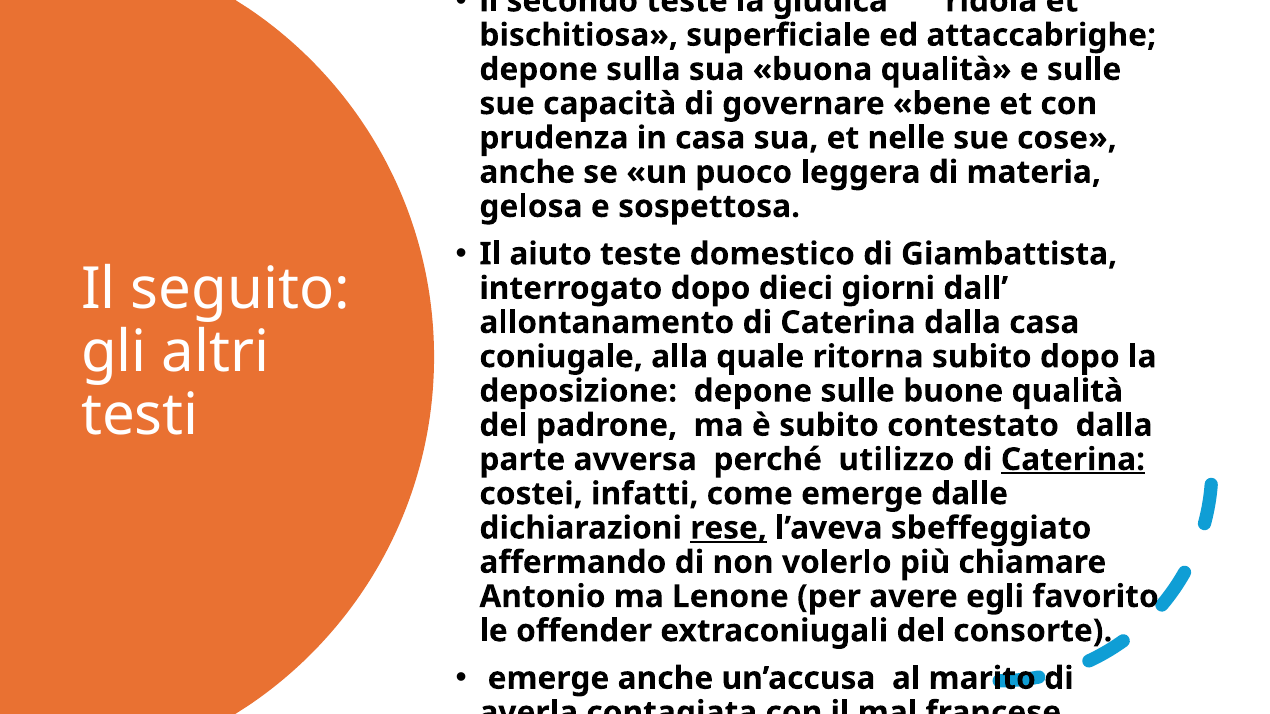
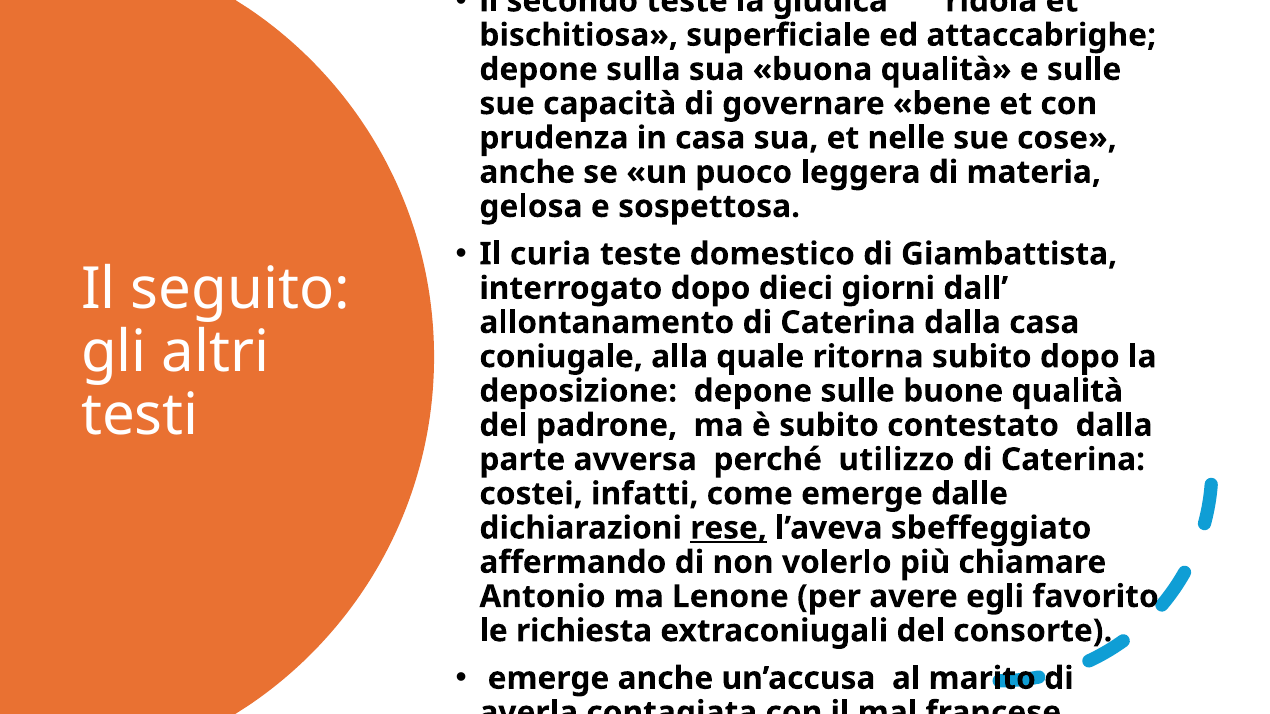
aiuto: aiuto -> curia
Caterina at (1073, 460) underline: present -> none
offender: offender -> richiesta
